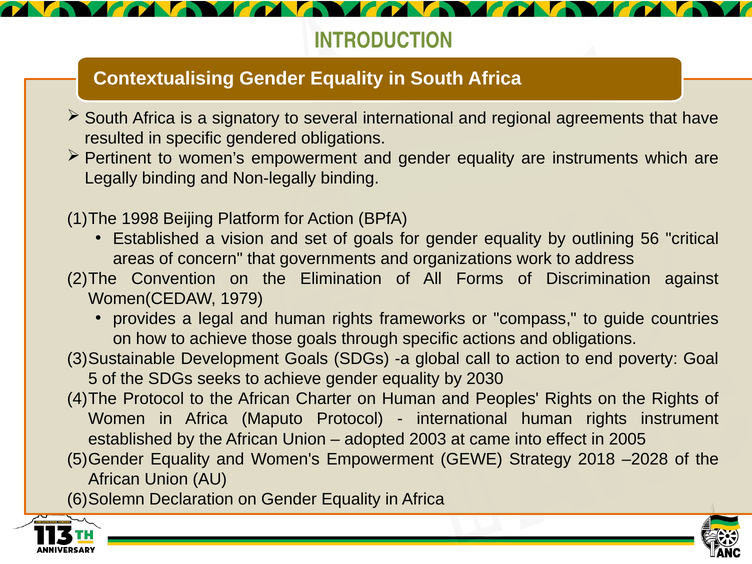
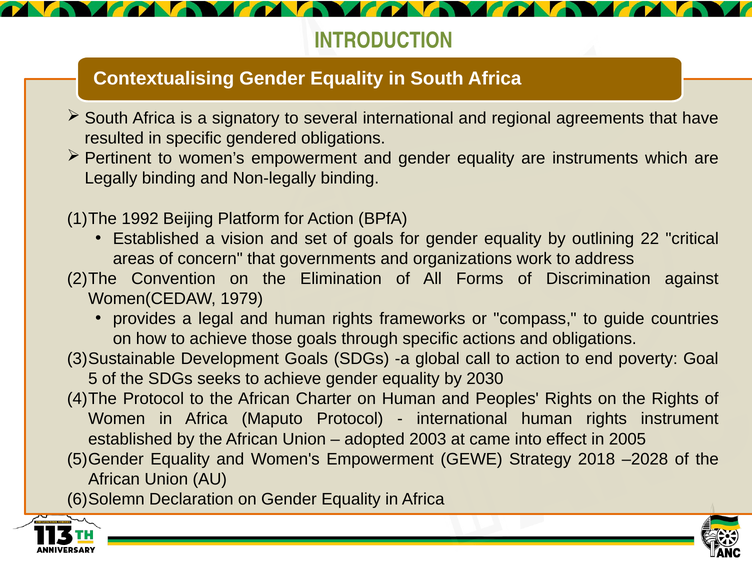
1998: 1998 -> 1992
56: 56 -> 22
